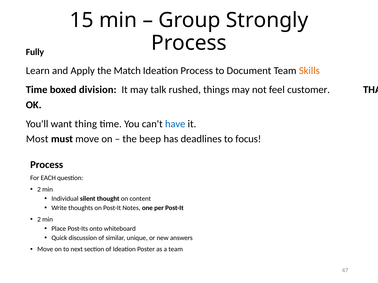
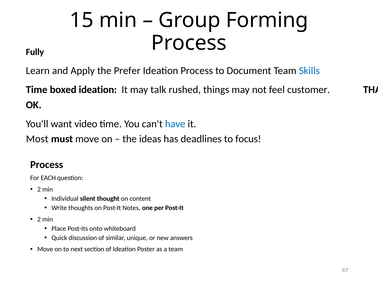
Strongly: Strongly -> Forming
Match: Match -> Prefer
Skills colour: orange -> blue
boxed division: division -> ideation
thing: thing -> video
beep: beep -> ideas
